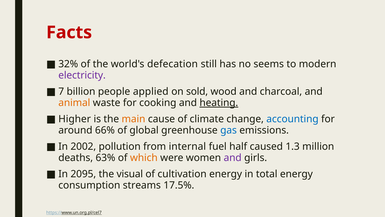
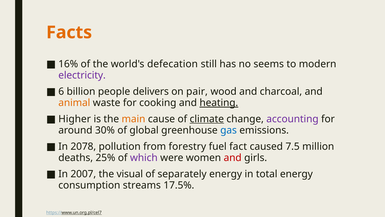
Facts colour: red -> orange
32%: 32% -> 16%
7: 7 -> 6
applied: applied -> delivers
sold: sold -> pair
climate underline: none -> present
accounting colour: blue -> purple
66%: 66% -> 30%
2002: 2002 -> 2078
internal: internal -> forestry
half: half -> fact
1.3: 1.3 -> 7.5
63%: 63% -> 25%
which colour: orange -> purple
and at (233, 157) colour: purple -> red
2095: 2095 -> 2007
cultivation: cultivation -> separately
